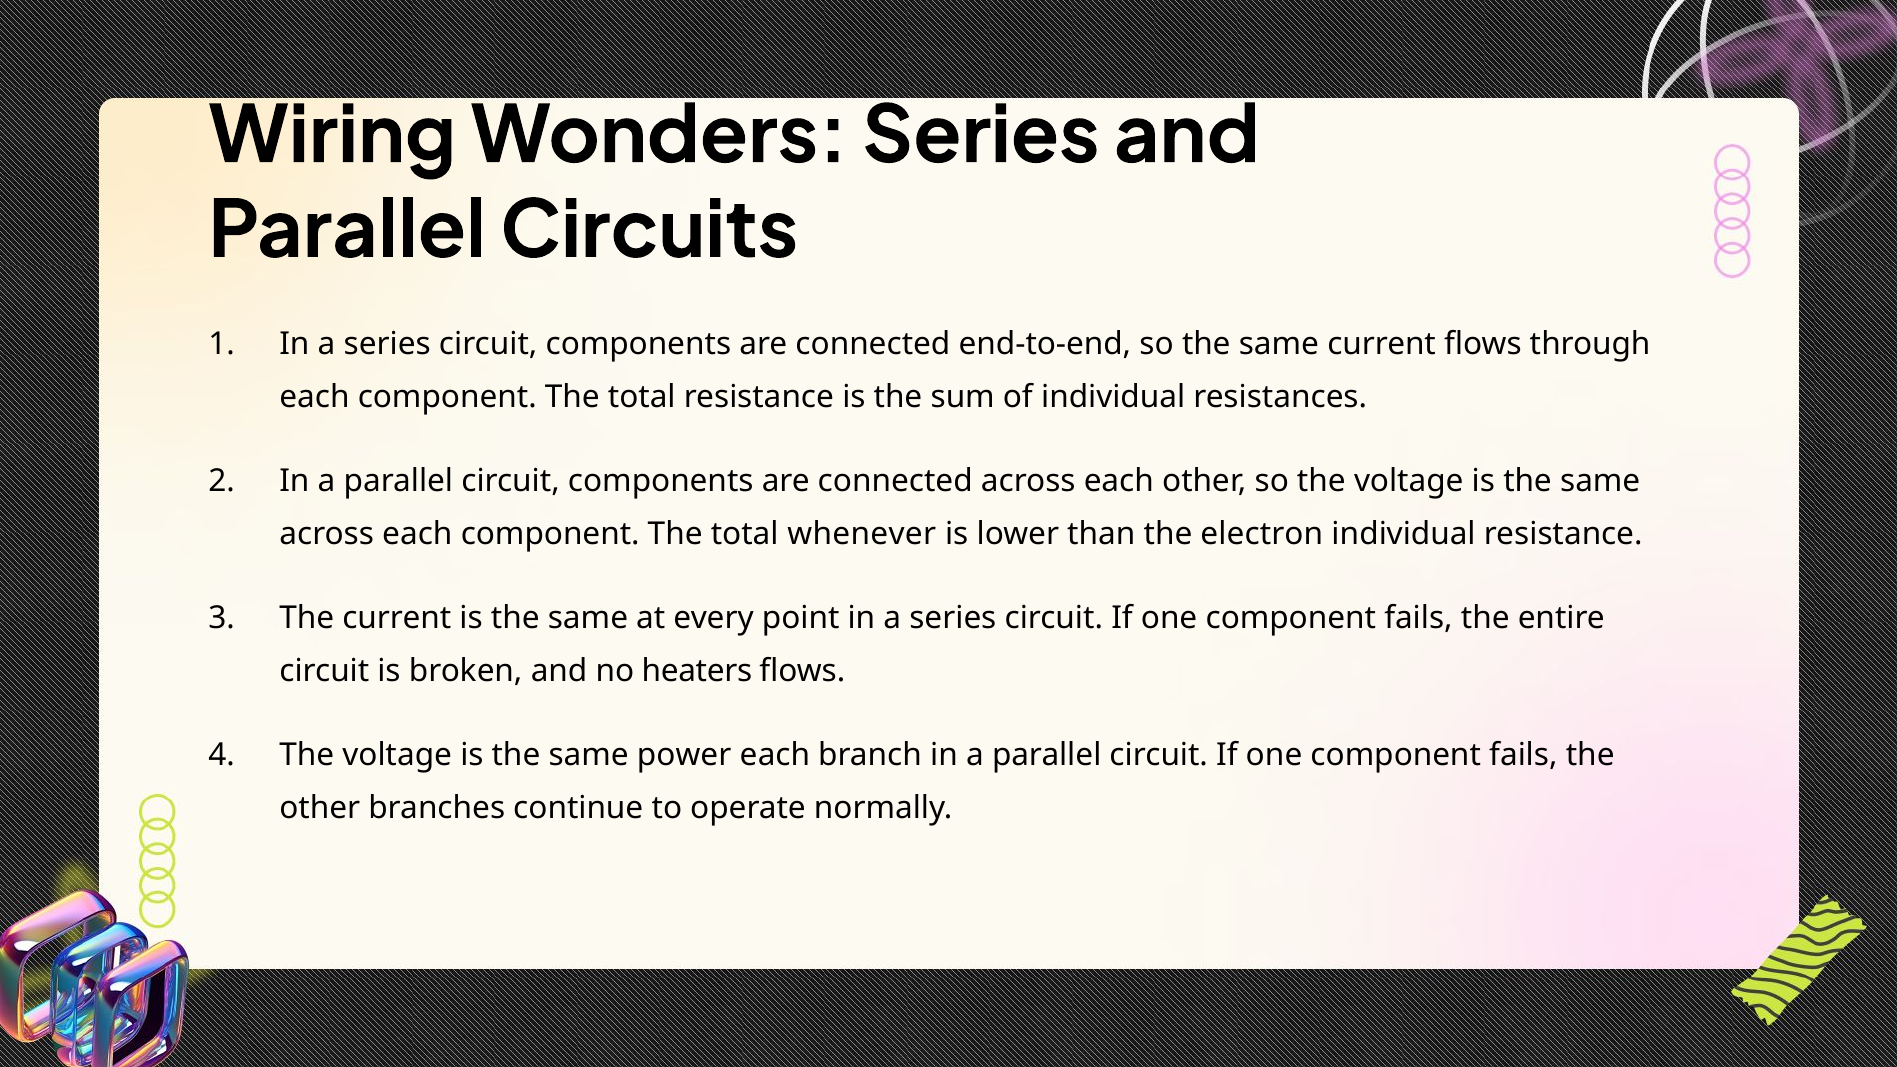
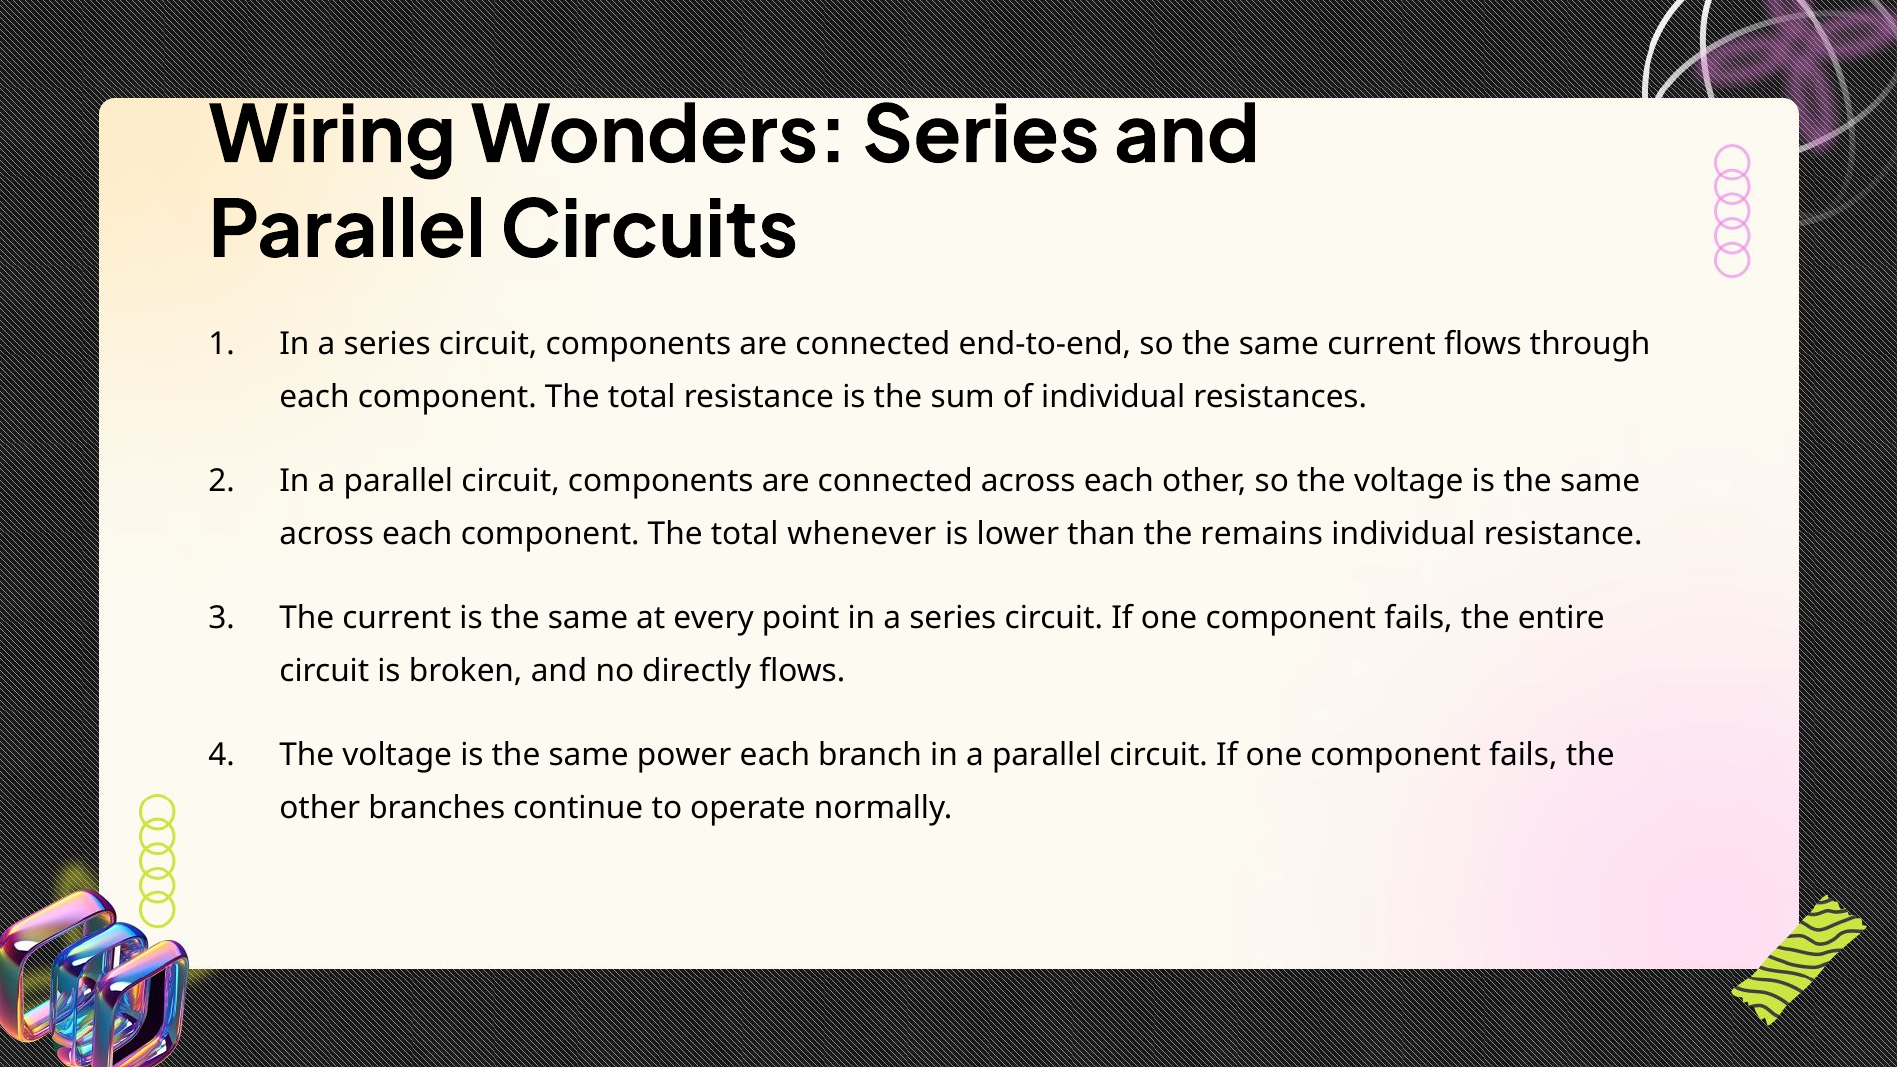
electron: electron -> remains
heaters: heaters -> directly
